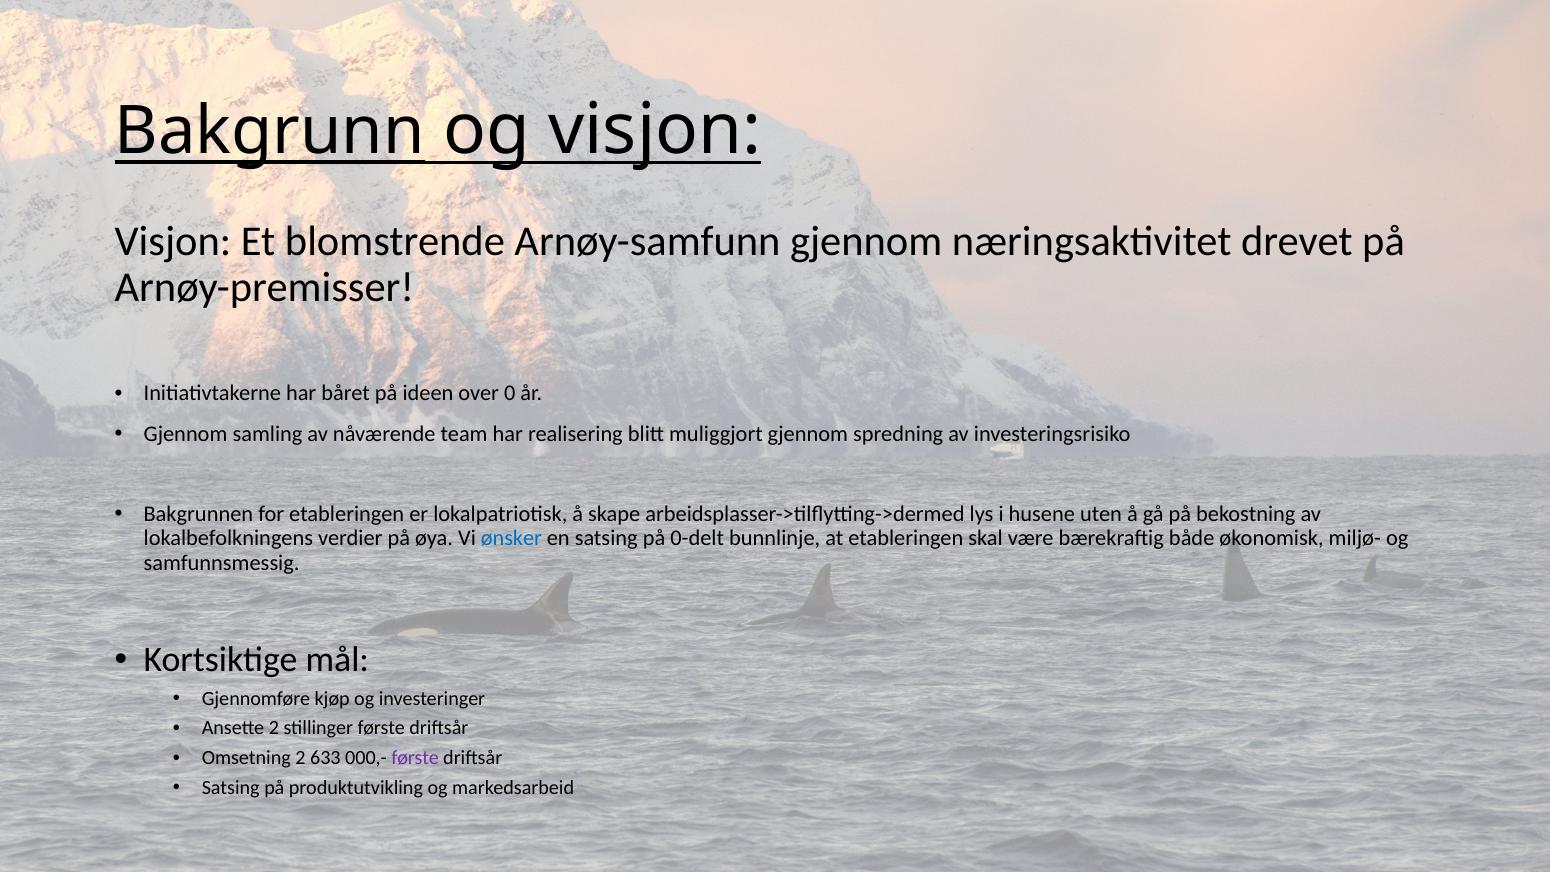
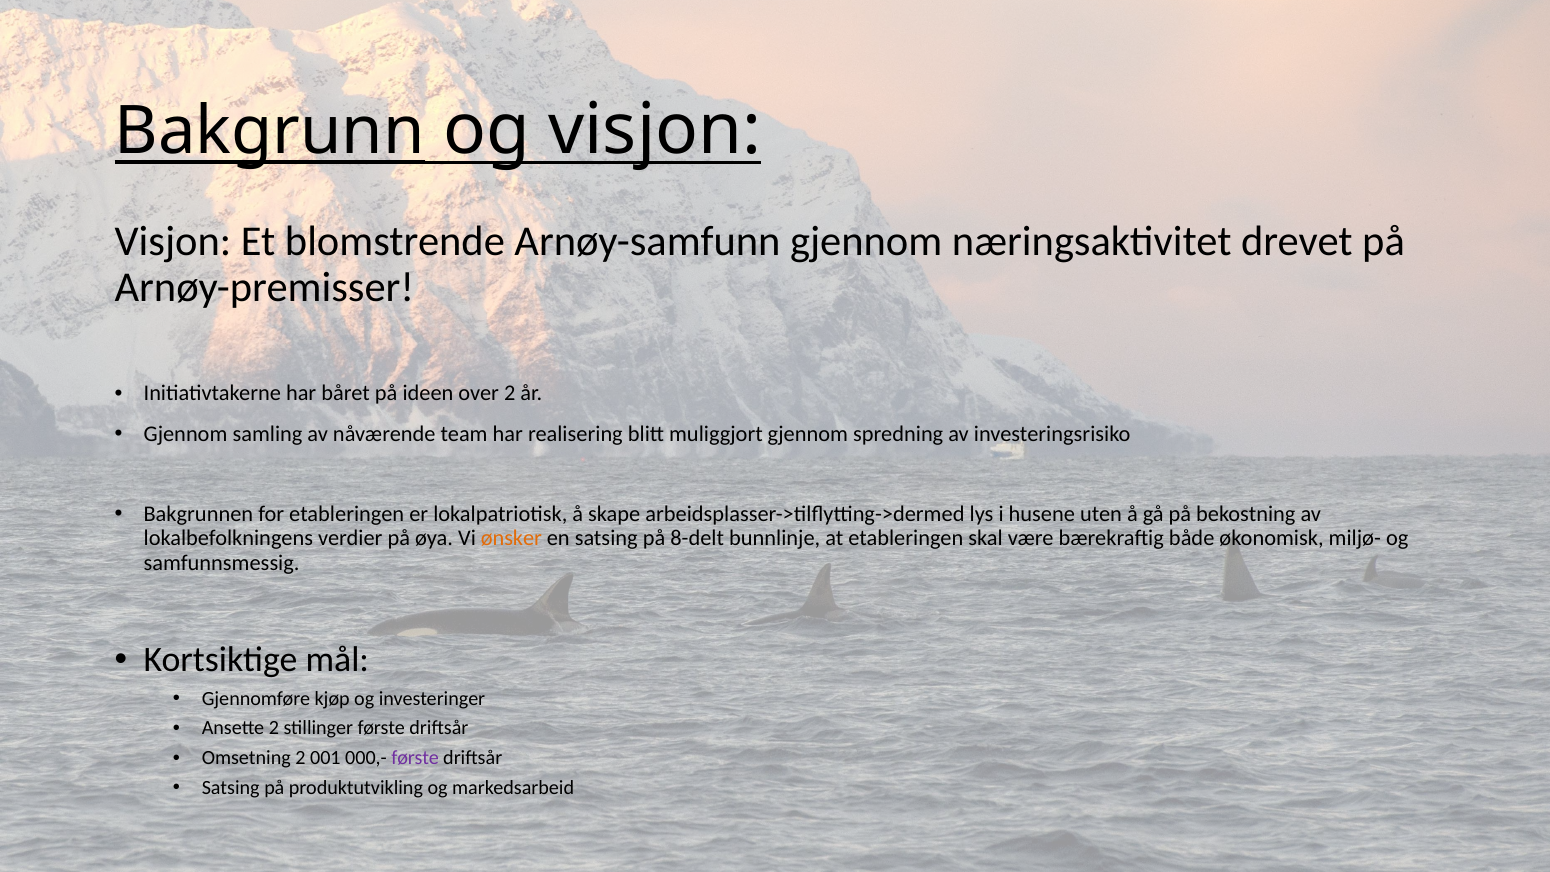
over 0: 0 -> 2
ønsker colour: blue -> orange
0-delt: 0-delt -> 8-delt
633: 633 -> 001
